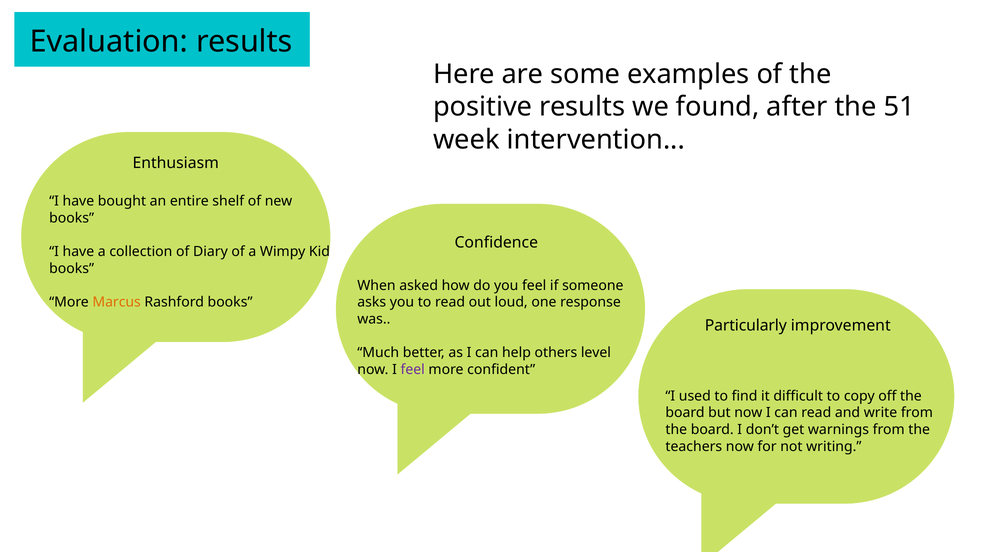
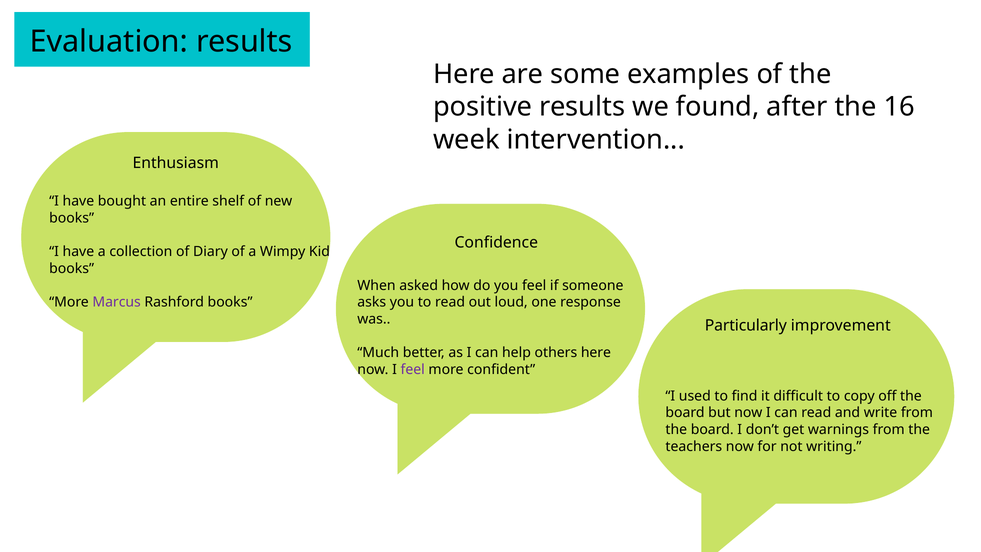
51: 51 -> 16
Marcus colour: orange -> purple
others level: level -> here
